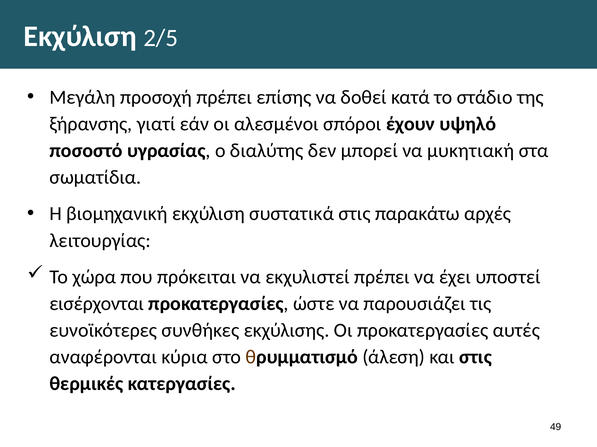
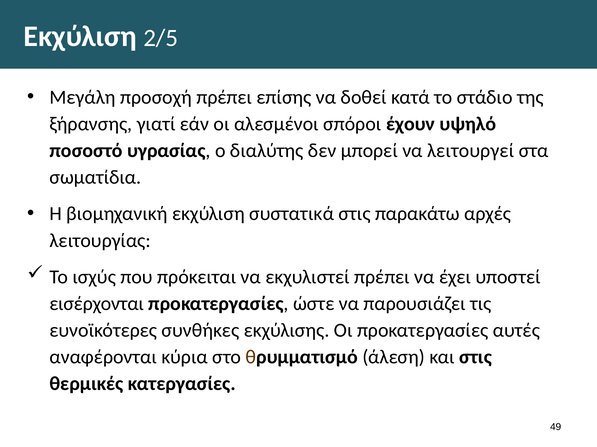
μυκητιακή: μυκητιακή -> λειτουργεί
χώρα: χώρα -> ισχύς
